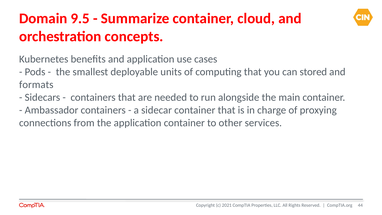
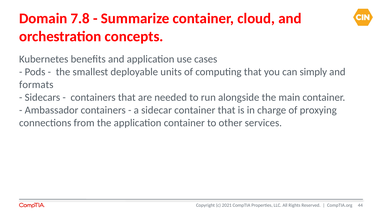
9.5: 9.5 -> 7.8
stored: stored -> simply
